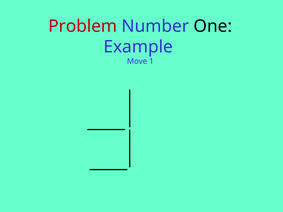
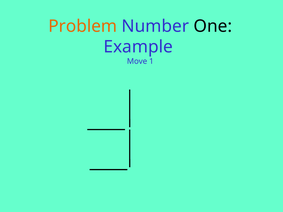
Problem colour: red -> orange
